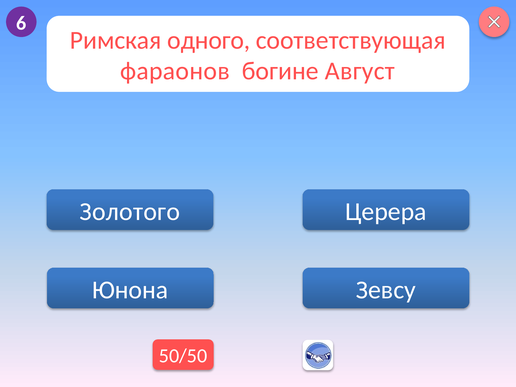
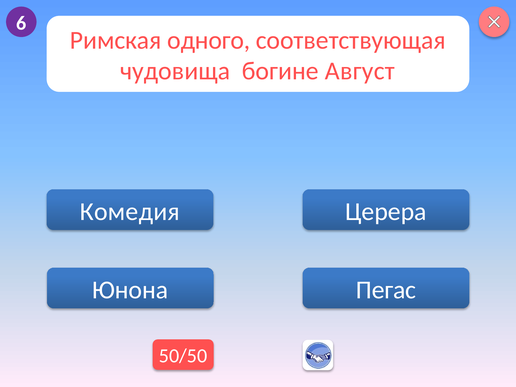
фараонов: фараонов -> чудовища
Золотого: Золотого -> Комедия
Зевсу: Зевсу -> Пегас
